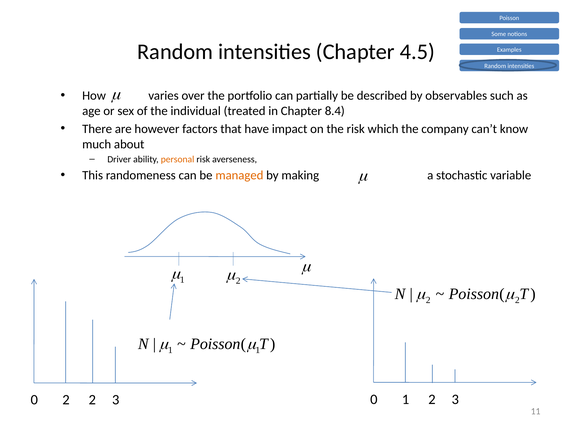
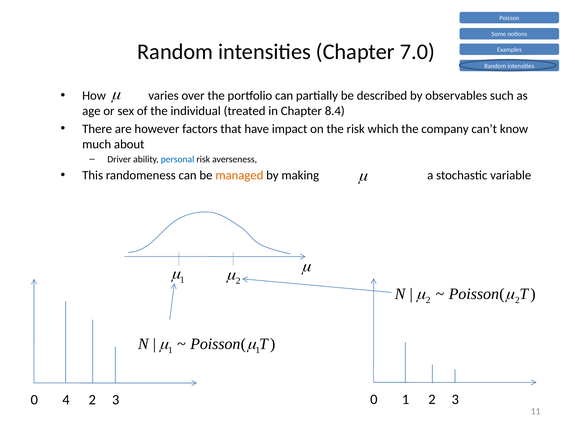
4.5: 4.5 -> 7.0
personal colour: orange -> blue
0 2: 2 -> 4
